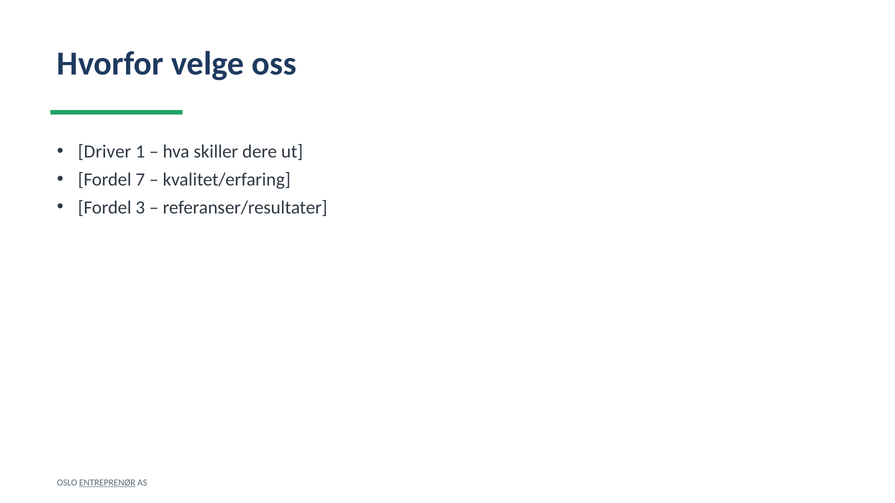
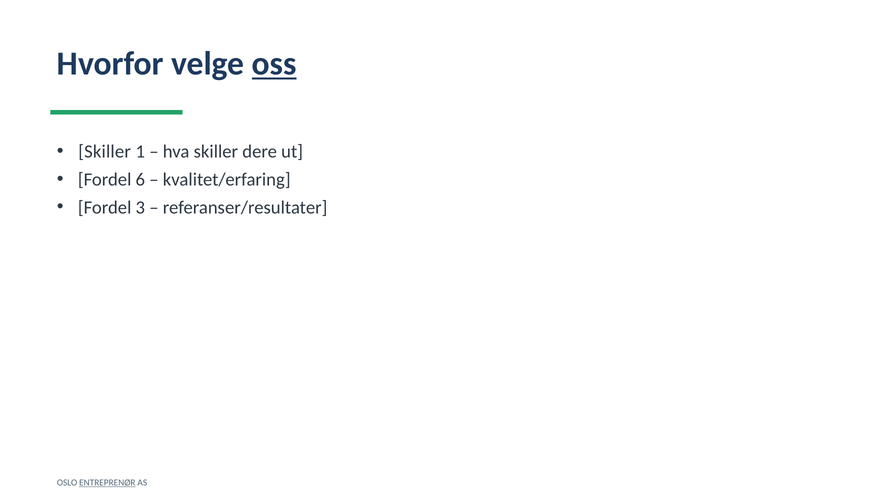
oss underline: none -> present
Driver at (105, 152): Driver -> Skiller
7: 7 -> 6
